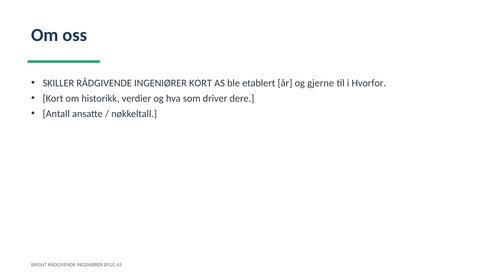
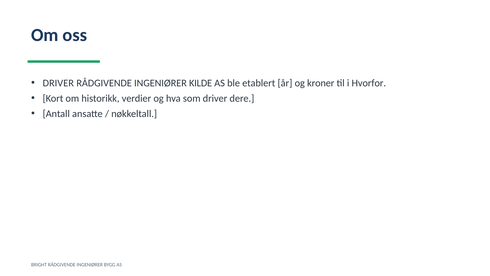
SKILLER at (58, 83): SKILLER -> DRIVER
INGENIØRER KORT: KORT -> KILDE
gjerne: gjerne -> kroner
